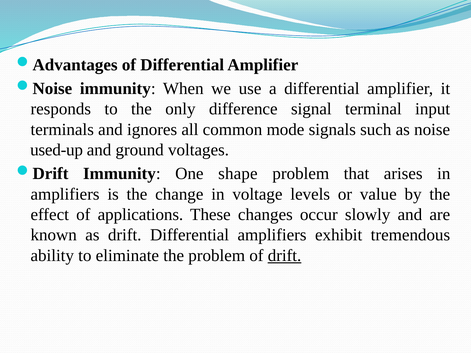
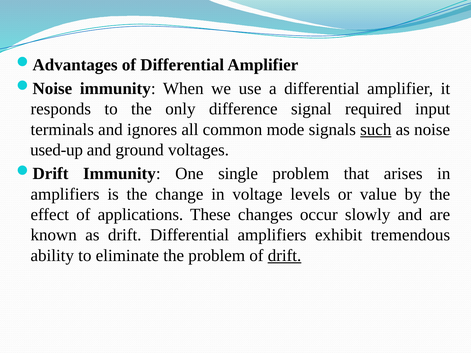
terminal: terminal -> required
such underline: none -> present
shape: shape -> single
